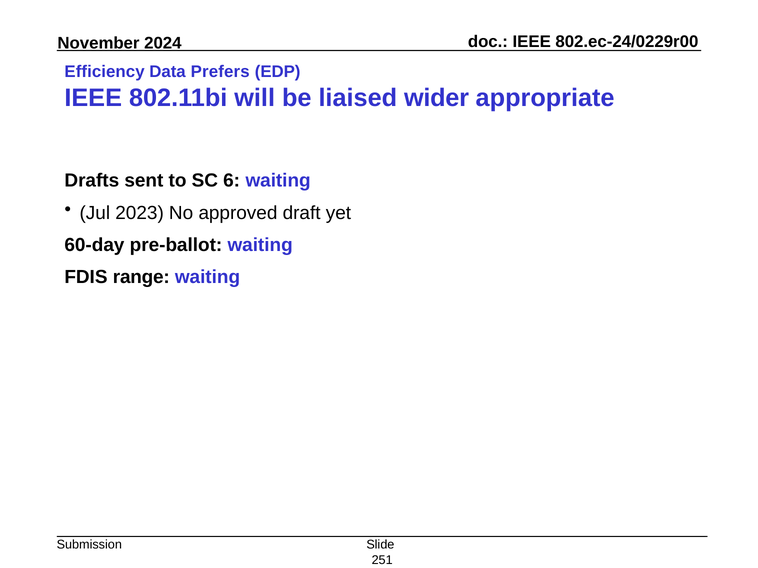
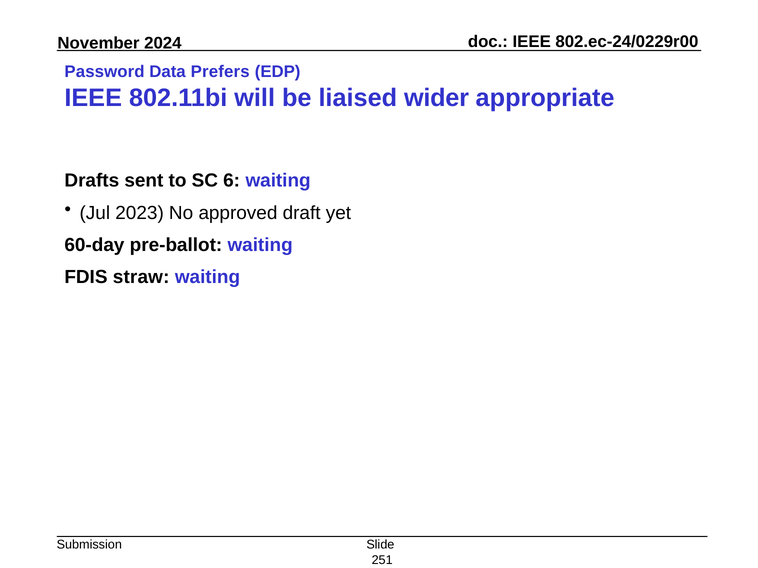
Efficiency: Efficiency -> Password
range: range -> straw
